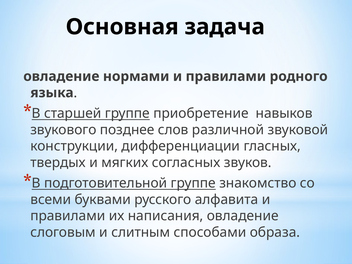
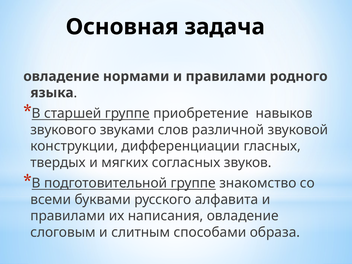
позднее: позднее -> звуками
